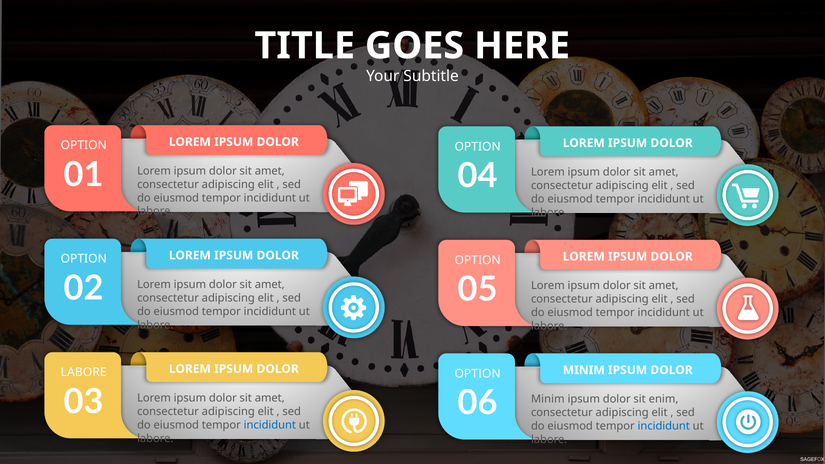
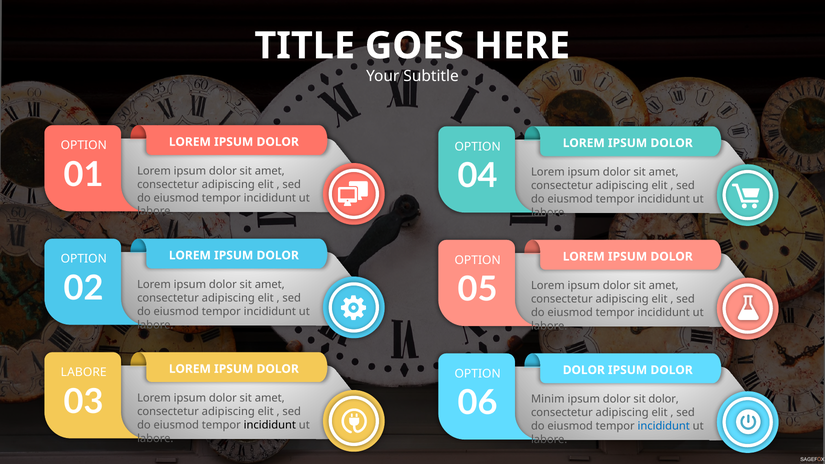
MINIM at (584, 370): MINIM -> DOLOR
sit enim: enim -> dolor
incididunt at (270, 425) colour: blue -> black
